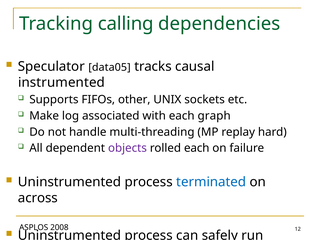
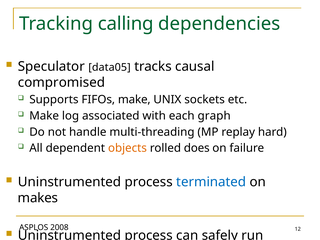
instrumented: instrumented -> compromised
FIFOs other: other -> make
objects colour: purple -> orange
rolled each: each -> does
across: across -> makes
